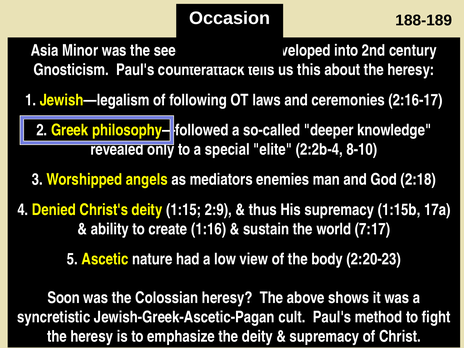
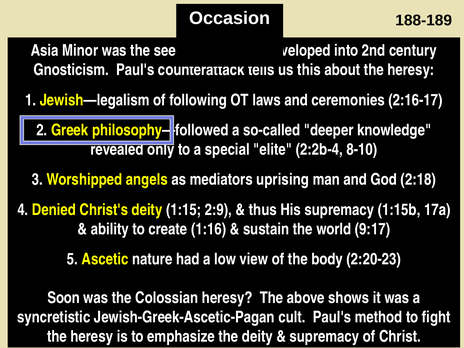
enemies: enemies -> uprising
7:17: 7:17 -> 9:17
